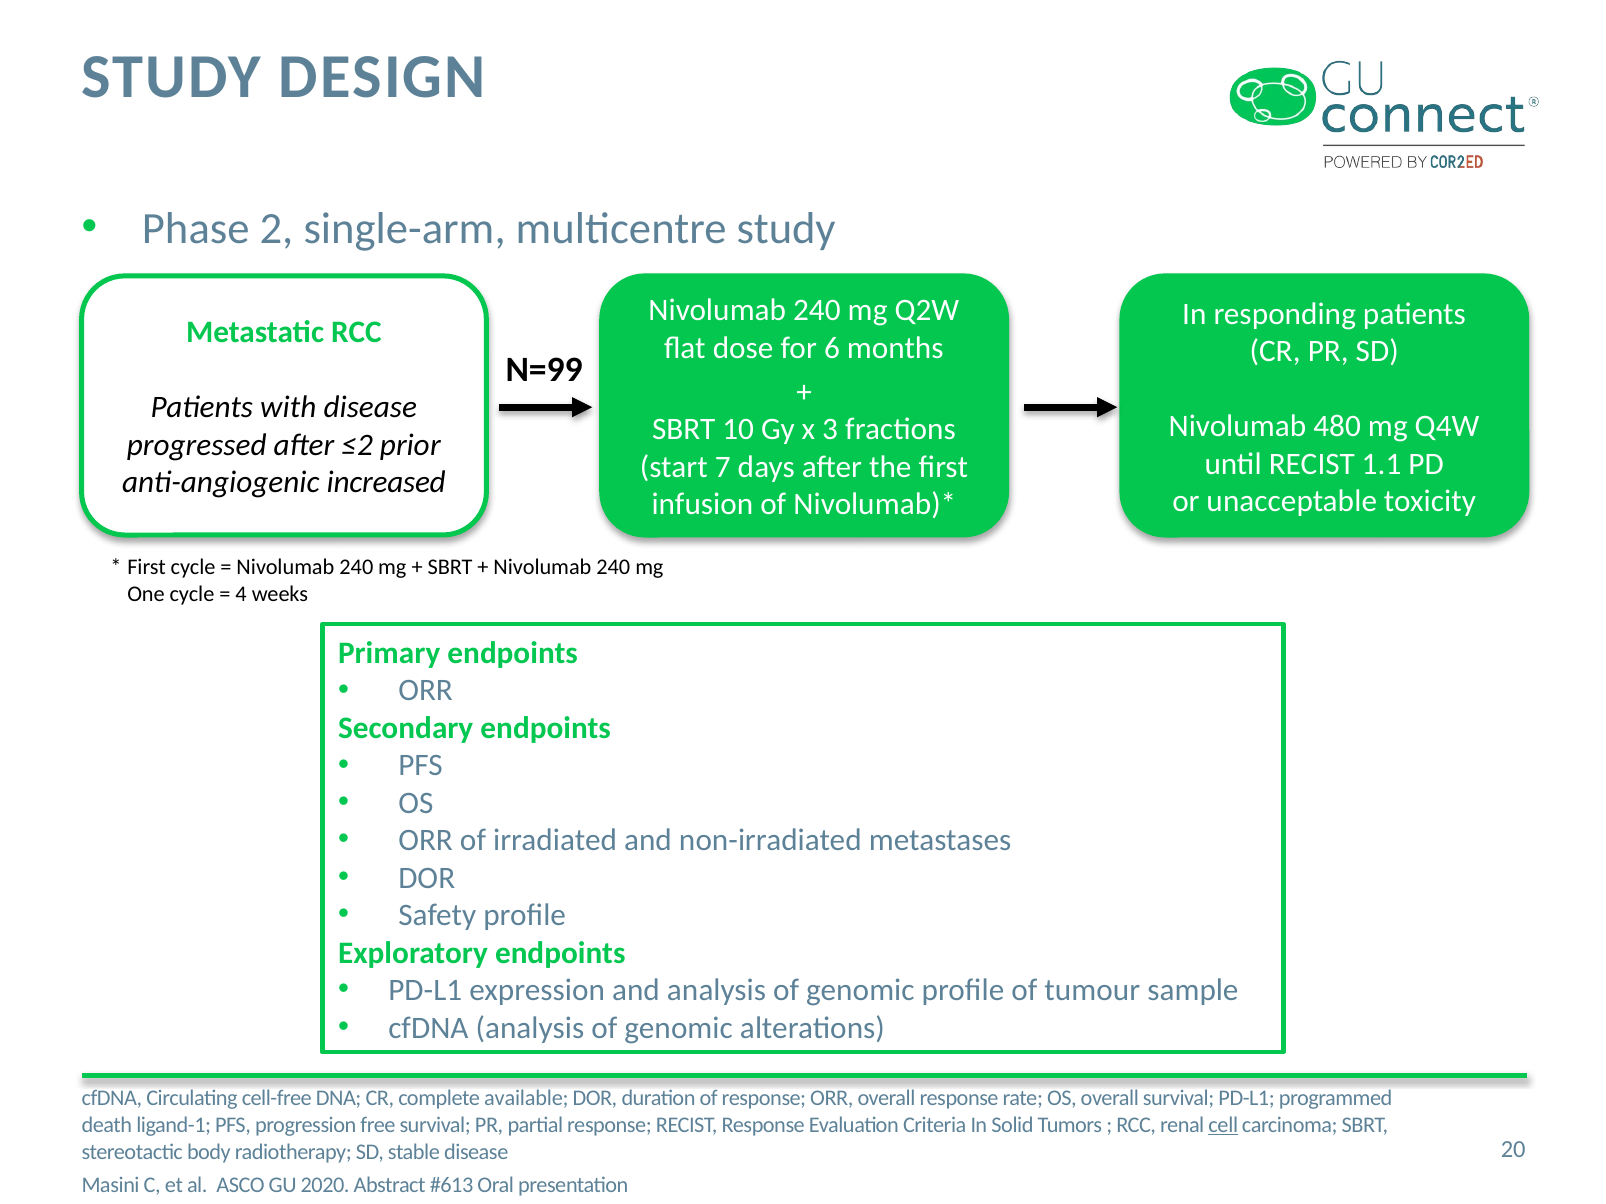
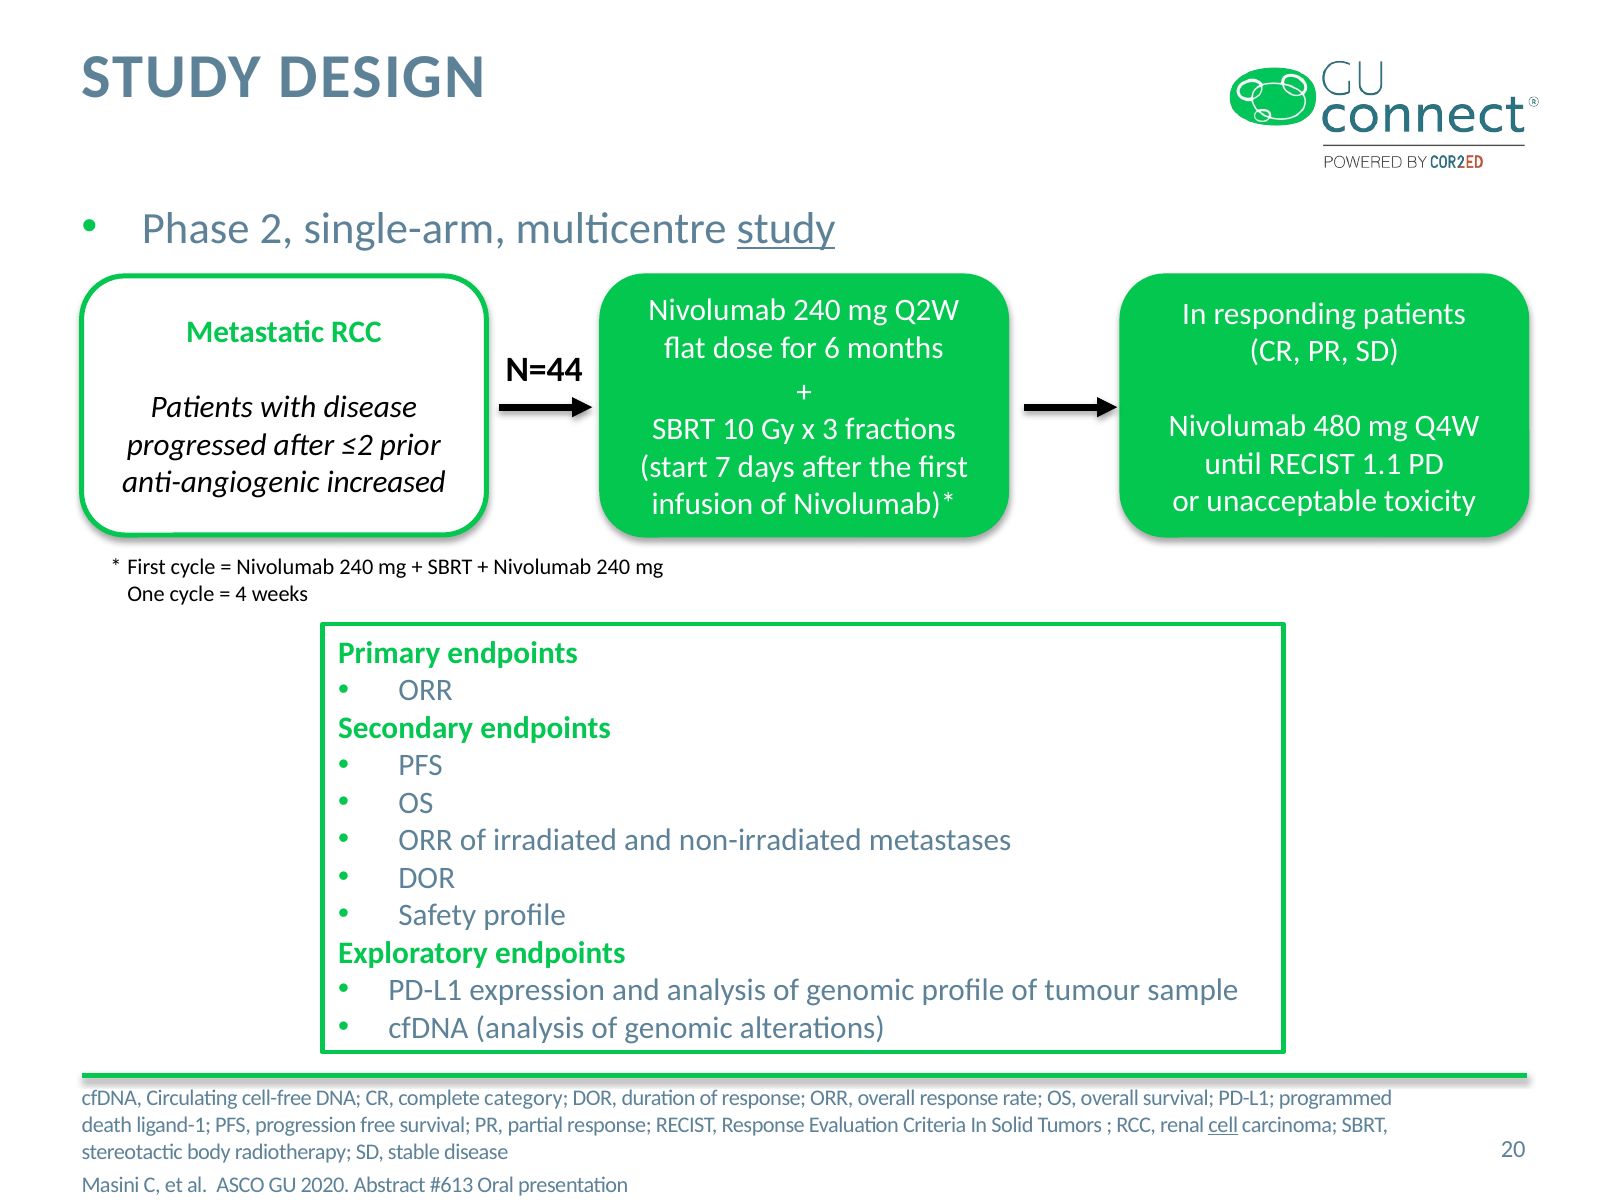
study at (786, 229) underline: none -> present
N=99: N=99 -> N=44
available: available -> category
